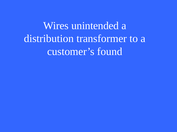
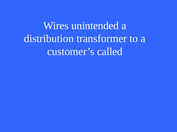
found: found -> called
